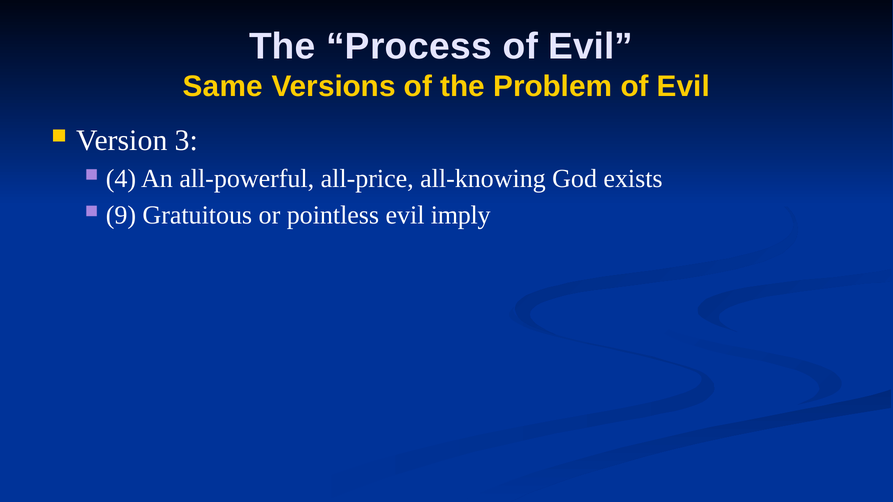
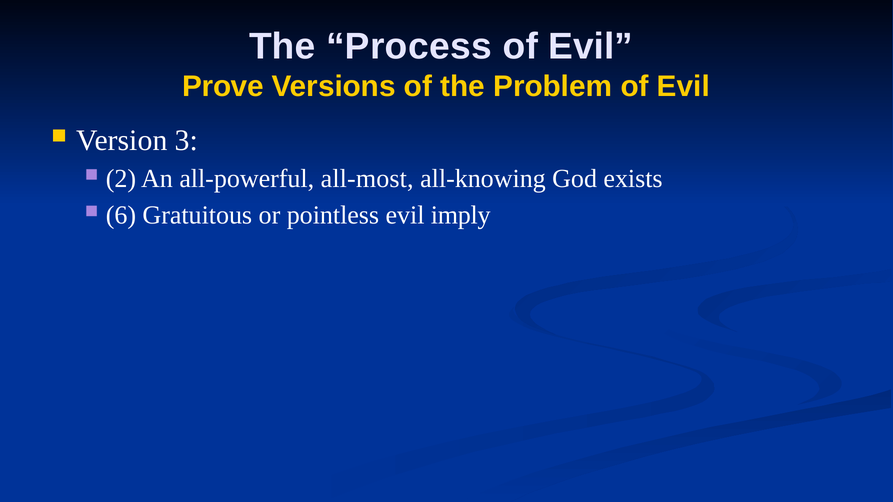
Same: Same -> Prove
4: 4 -> 2
all-price: all-price -> all-most
9: 9 -> 6
